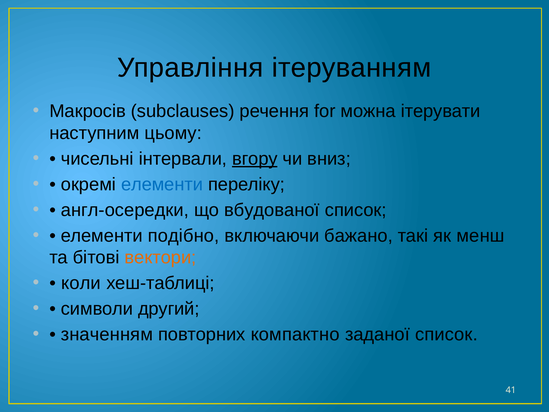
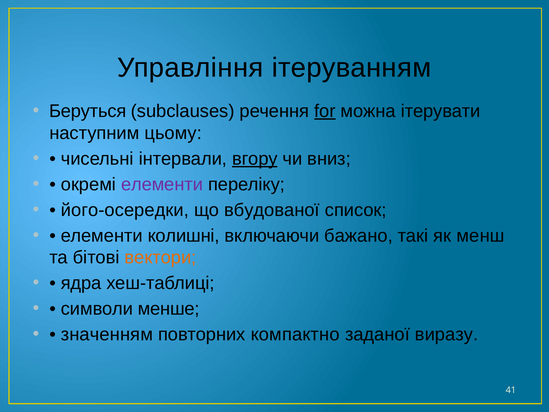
Макросів: Макросів -> Беруться
for underline: none -> present
елементи at (162, 184) colour: blue -> purple
англ-осередки: англ-осередки -> його-осередки
подібно: подібно -> колишні
коли: коли -> ядра
другий: другий -> менше
заданої список: список -> виразу
